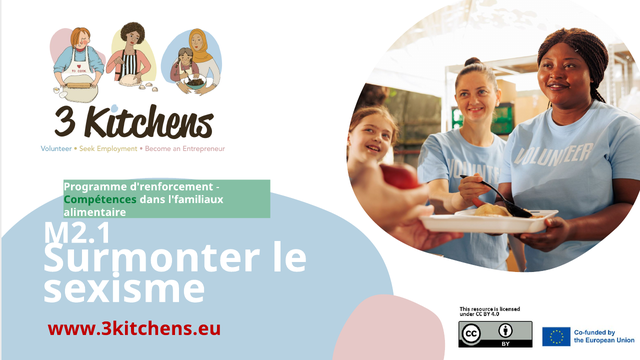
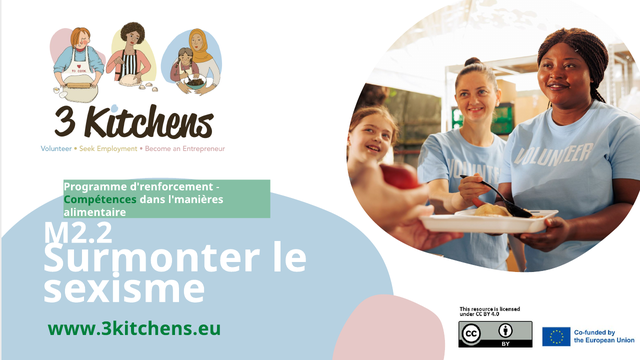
l'familiaux: l'familiaux -> l'manières
M2.1: M2.1 -> M2.2
www.3kitchens.eu colour: red -> green
